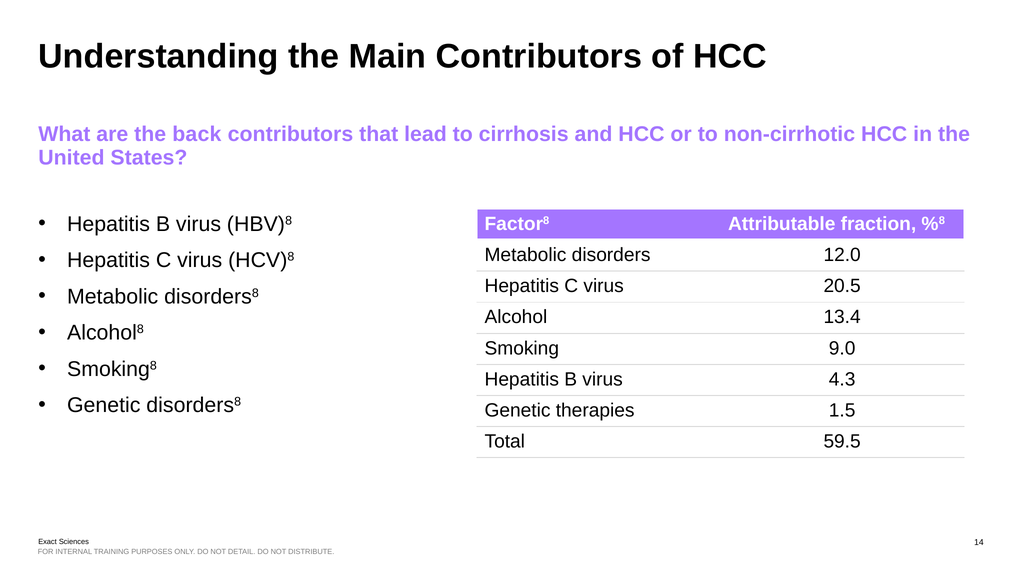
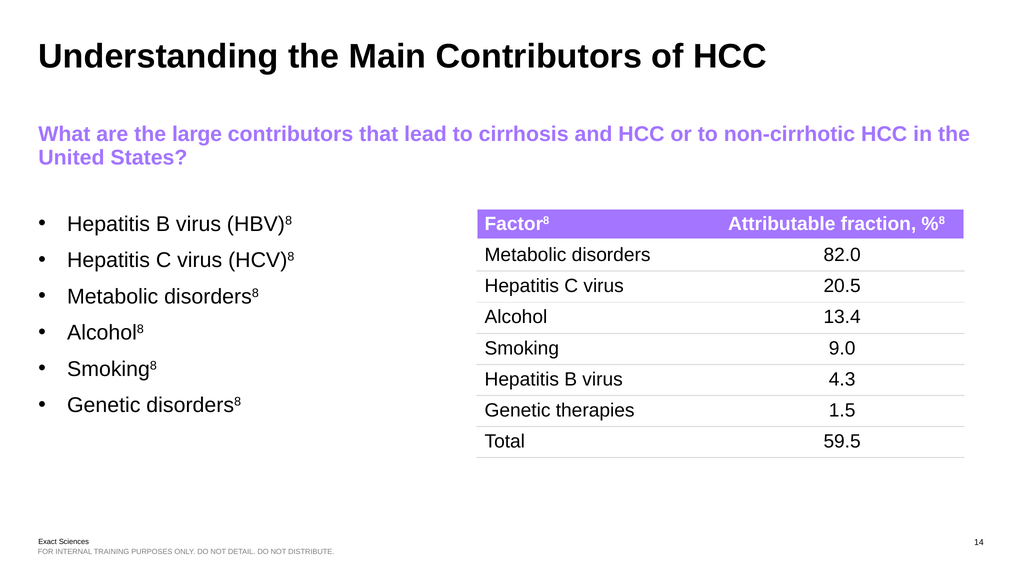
back: back -> large
12.0: 12.0 -> 82.0
